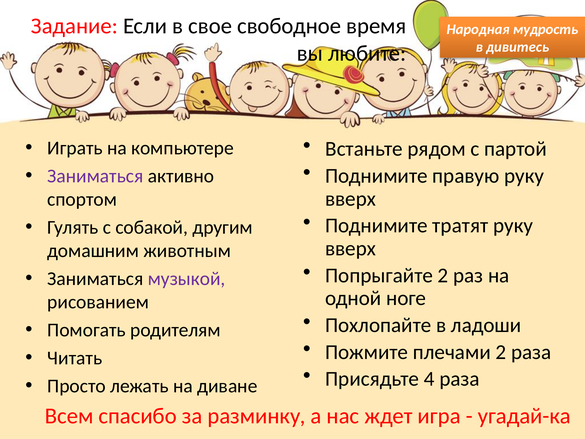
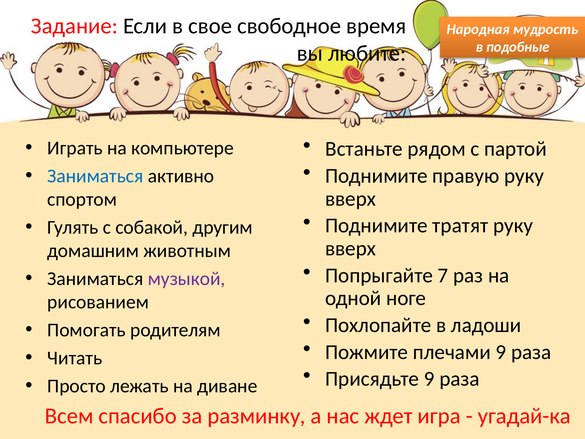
дивитесь: дивитесь -> подобные
Заниматься at (95, 176) colour: purple -> blue
Попрыгайте 2: 2 -> 7
плечами 2: 2 -> 9
Присядьте 4: 4 -> 9
